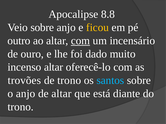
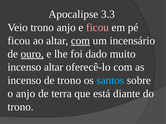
8.8: 8.8 -> 3.3
Veio sobre: sobre -> trono
ficou at (97, 28) colour: yellow -> pink
outro at (19, 41): outro -> ficou
ouro underline: none -> present
trovões at (24, 81): trovões -> incenso
de altar: altar -> terra
